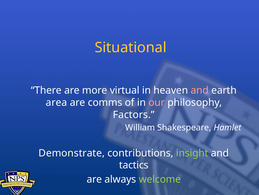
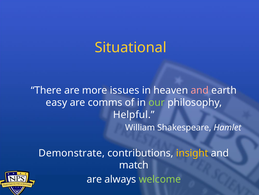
virtual: virtual -> issues
area: area -> easy
our colour: pink -> light green
Factors: Factors -> Helpful
insight colour: light green -> yellow
tactics: tactics -> match
